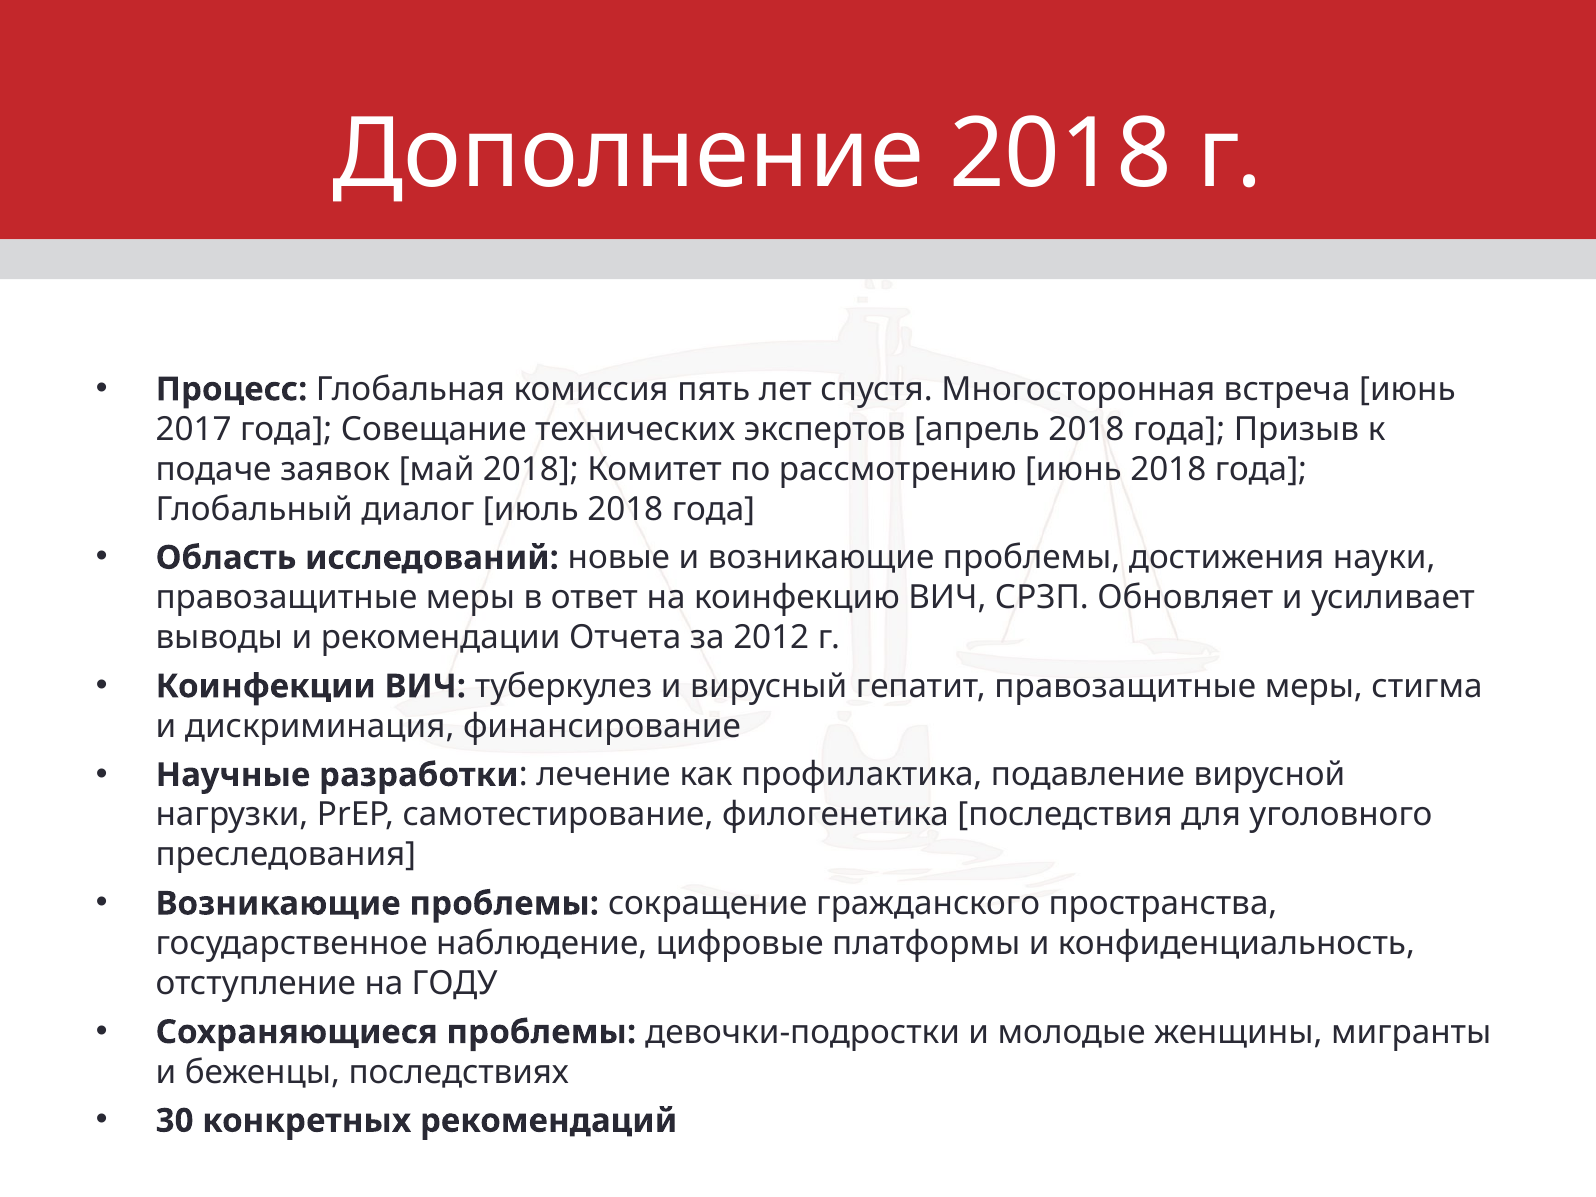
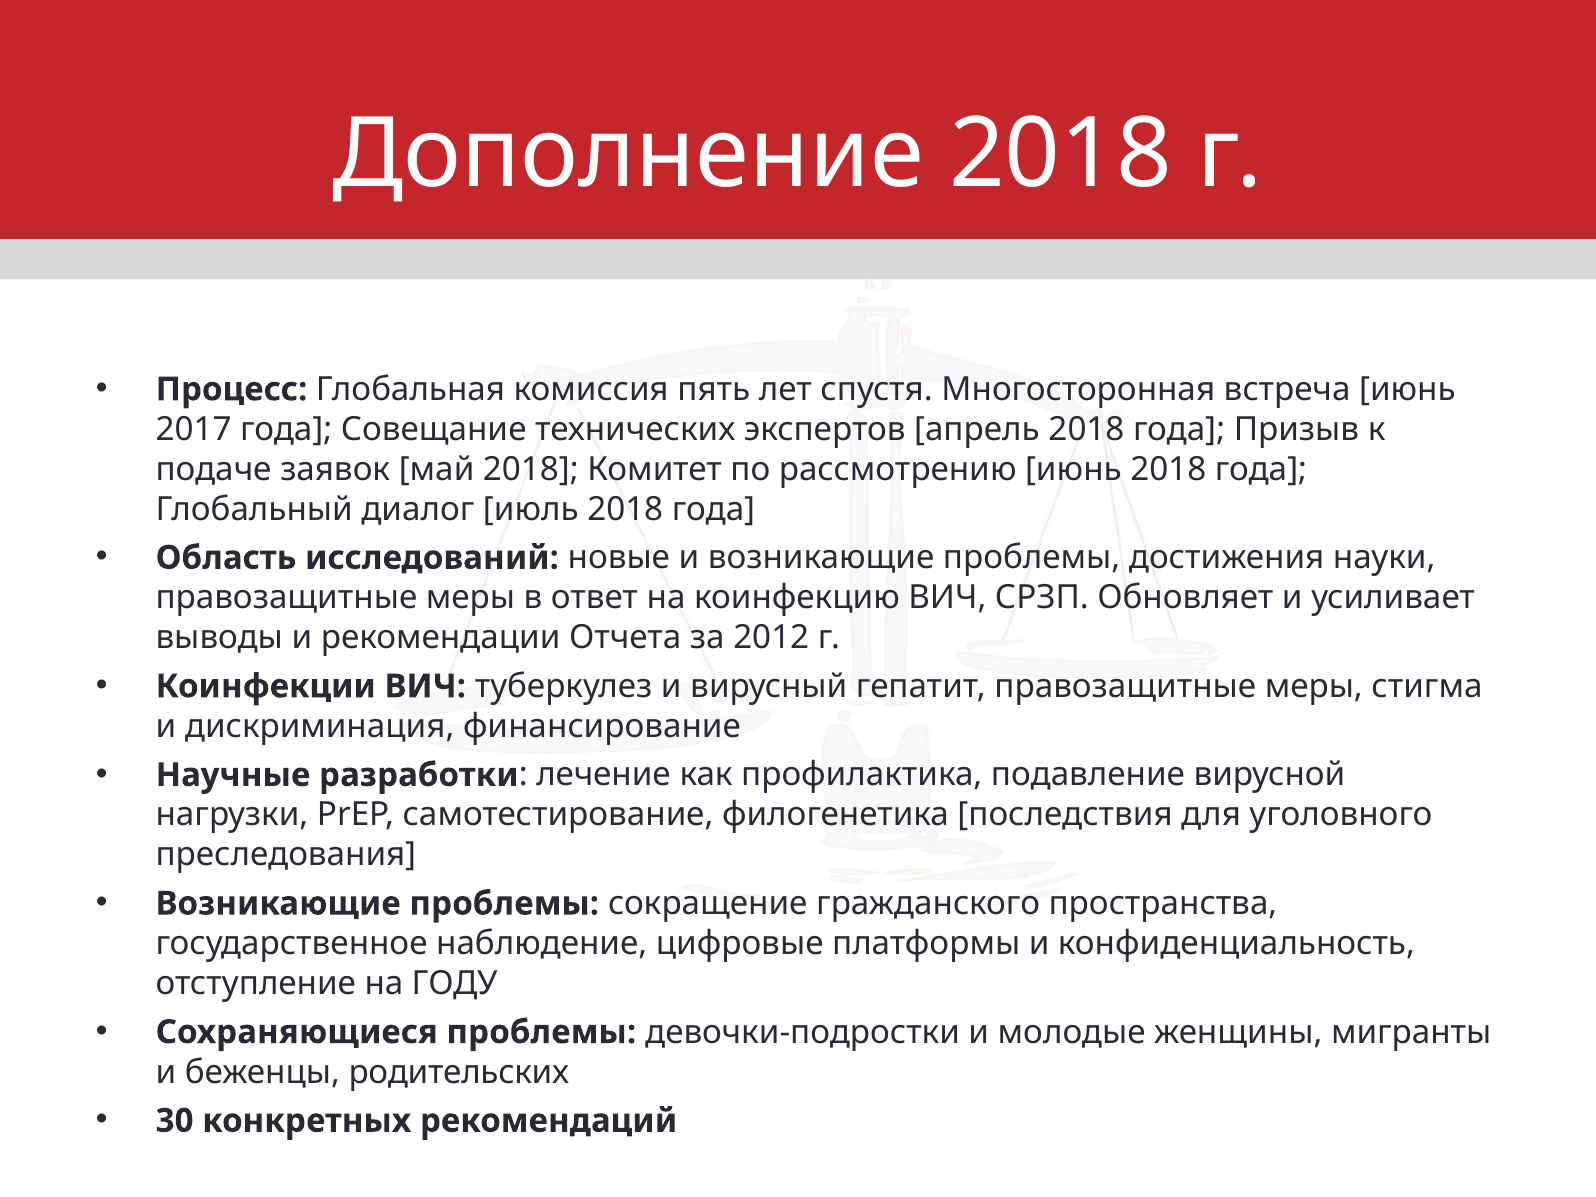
последствиях: последствиях -> родительских
